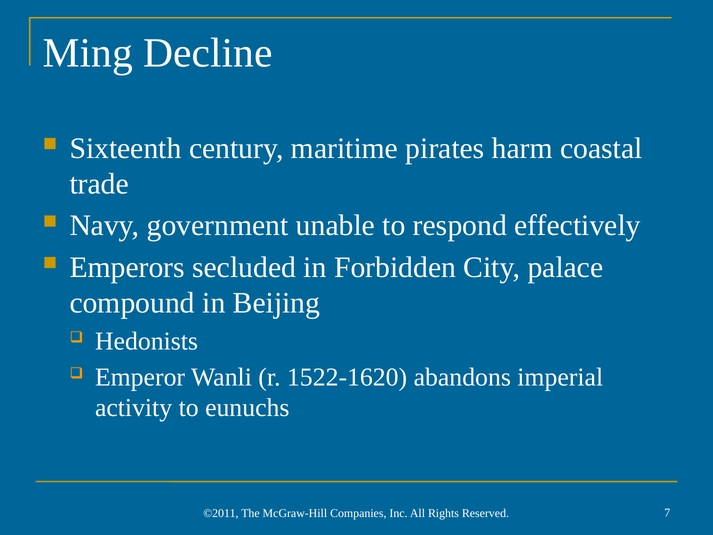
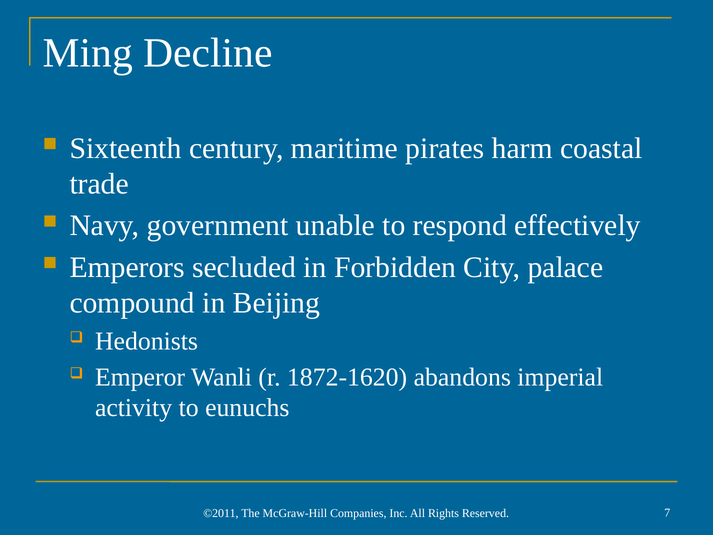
1522-1620: 1522-1620 -> 1872-1620
